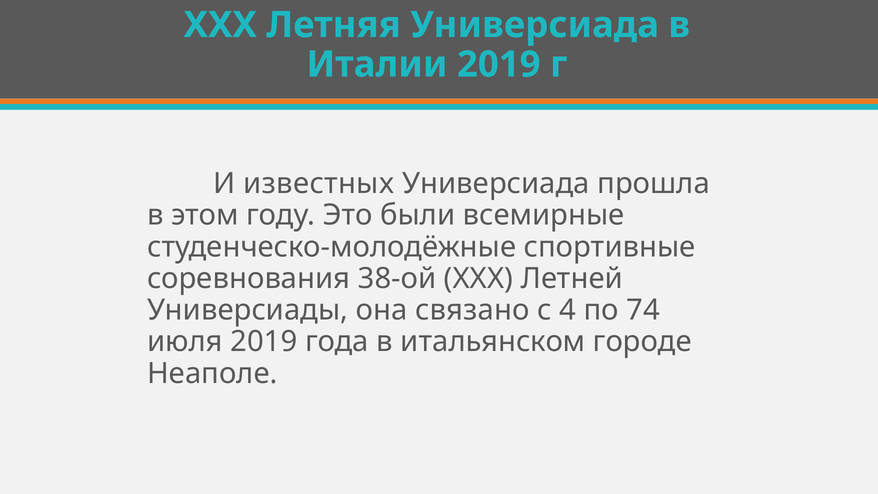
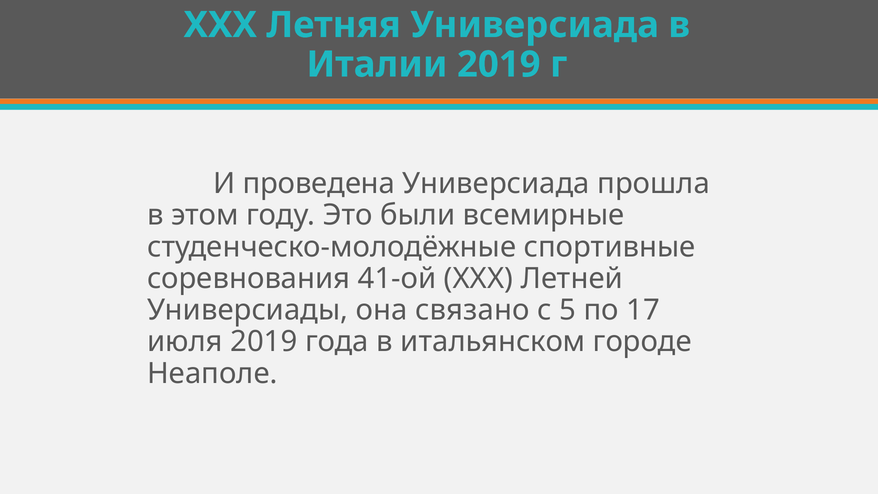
известных: известных -> проведена
38-ой: 38-ой -> 41-ой
4: 4 -> 5
74: 74 -> 17
